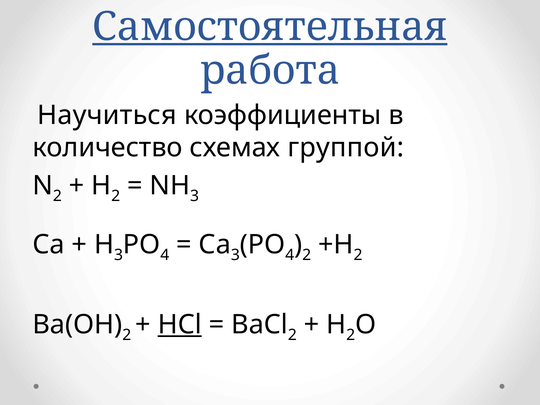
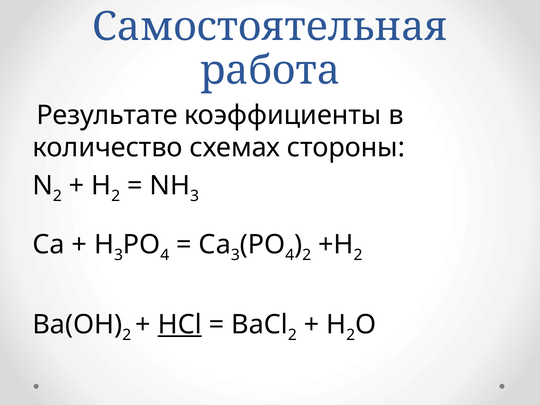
Самостоятельная underline: present -> none
Научиться: Научиться -> Результате
группой: группой -> стороны
